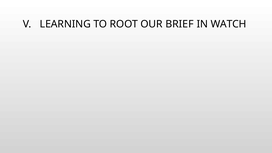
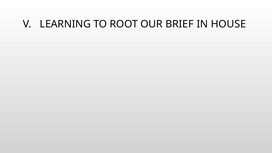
WATCH: WATCH -> HOUSE
